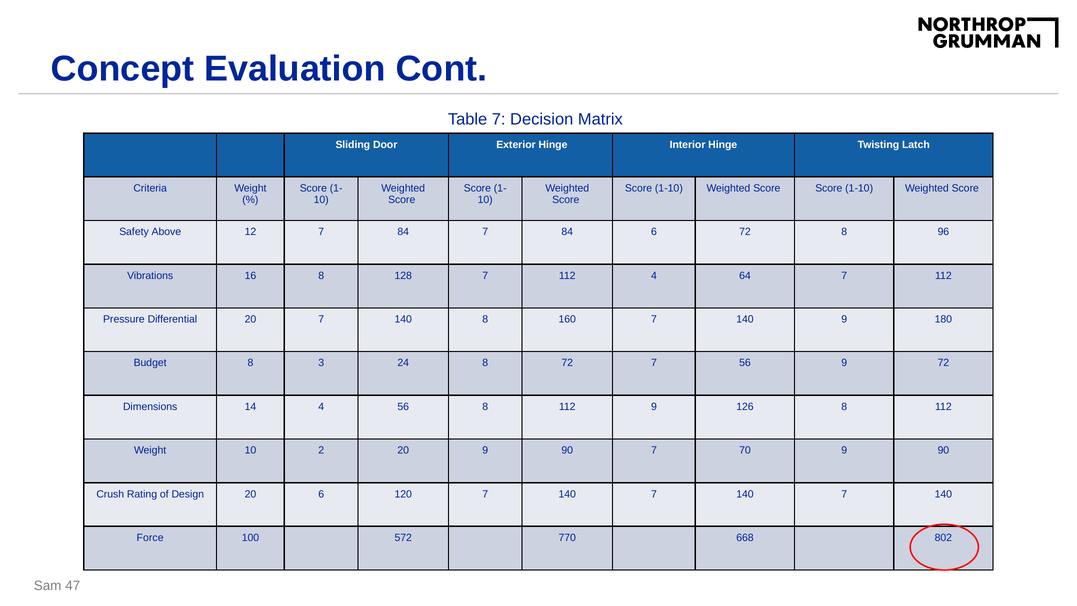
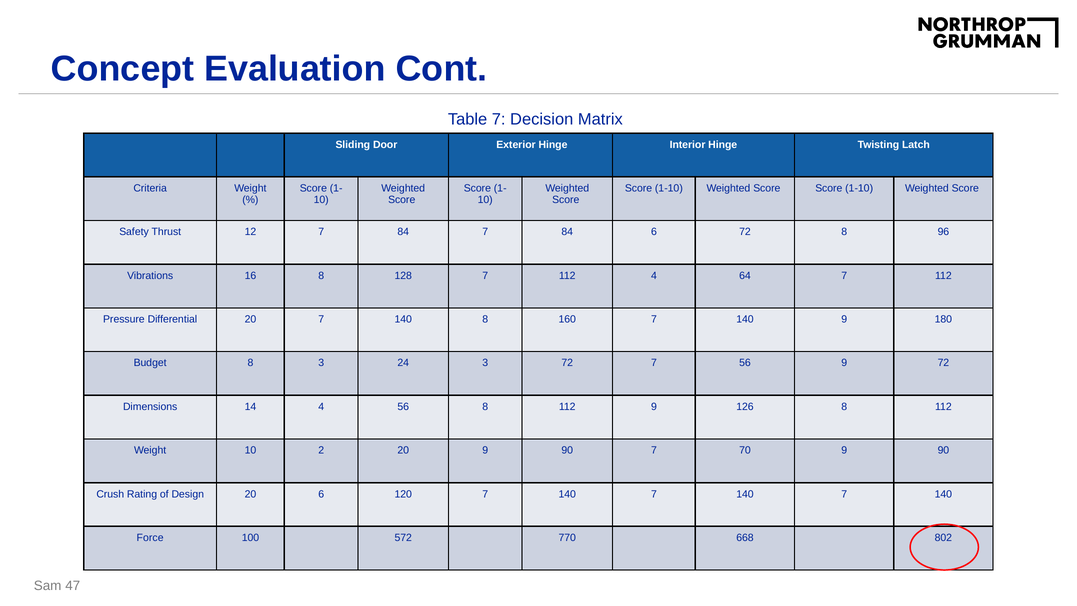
Above: Above -> Thrust
24 8: 8 -> 3
